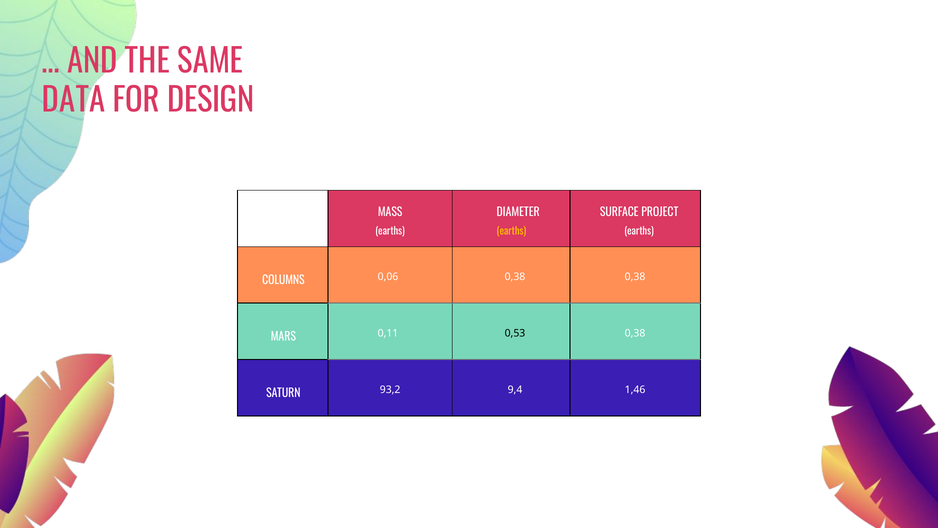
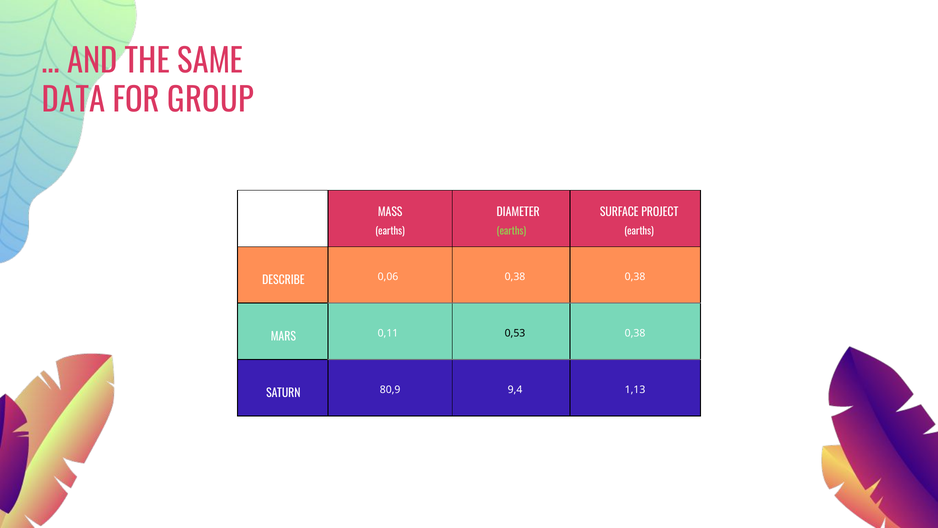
DESIGN: DESIGN -> GROUP
earths at (511, 231) colour: yellow -> light green
COLUMNS: COLUMNS -> DESCRIBE
93,2: 93,2 -> 80,9
1,46: 1,46 -> 1,13
